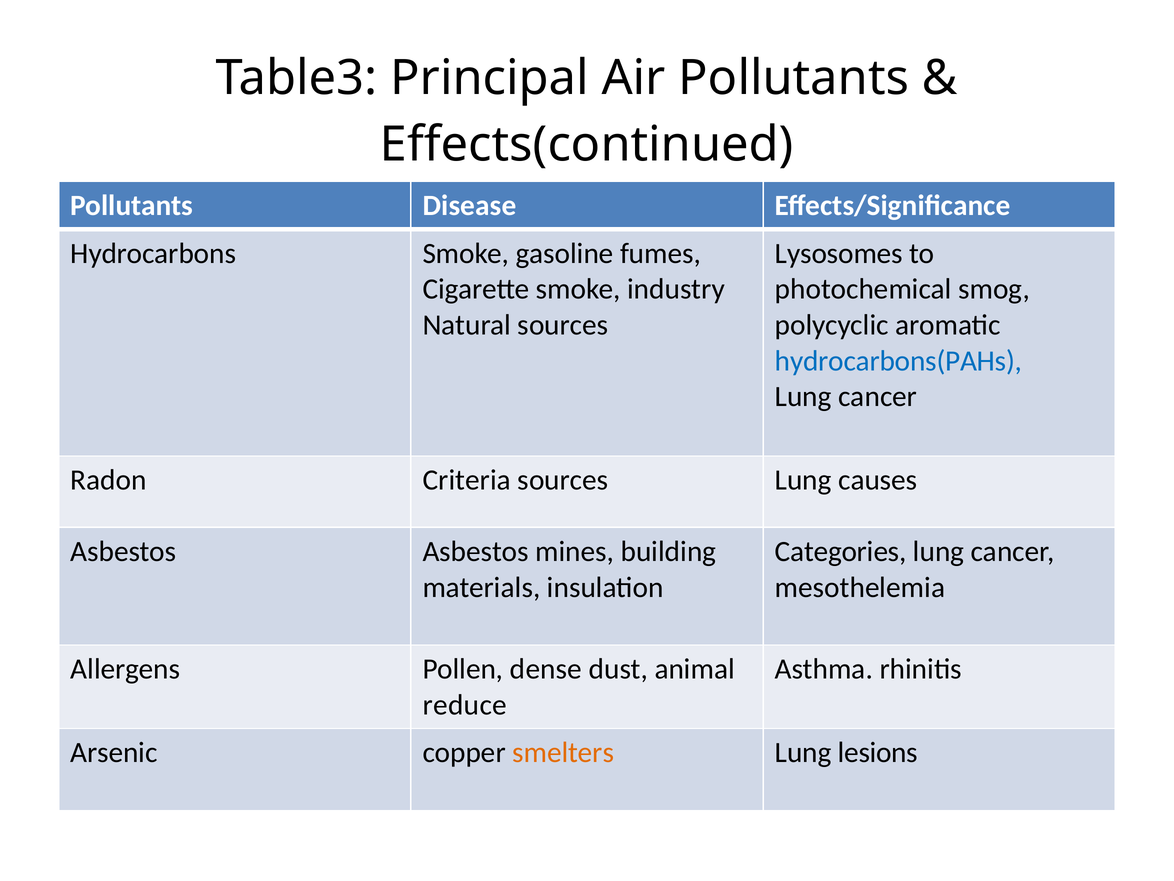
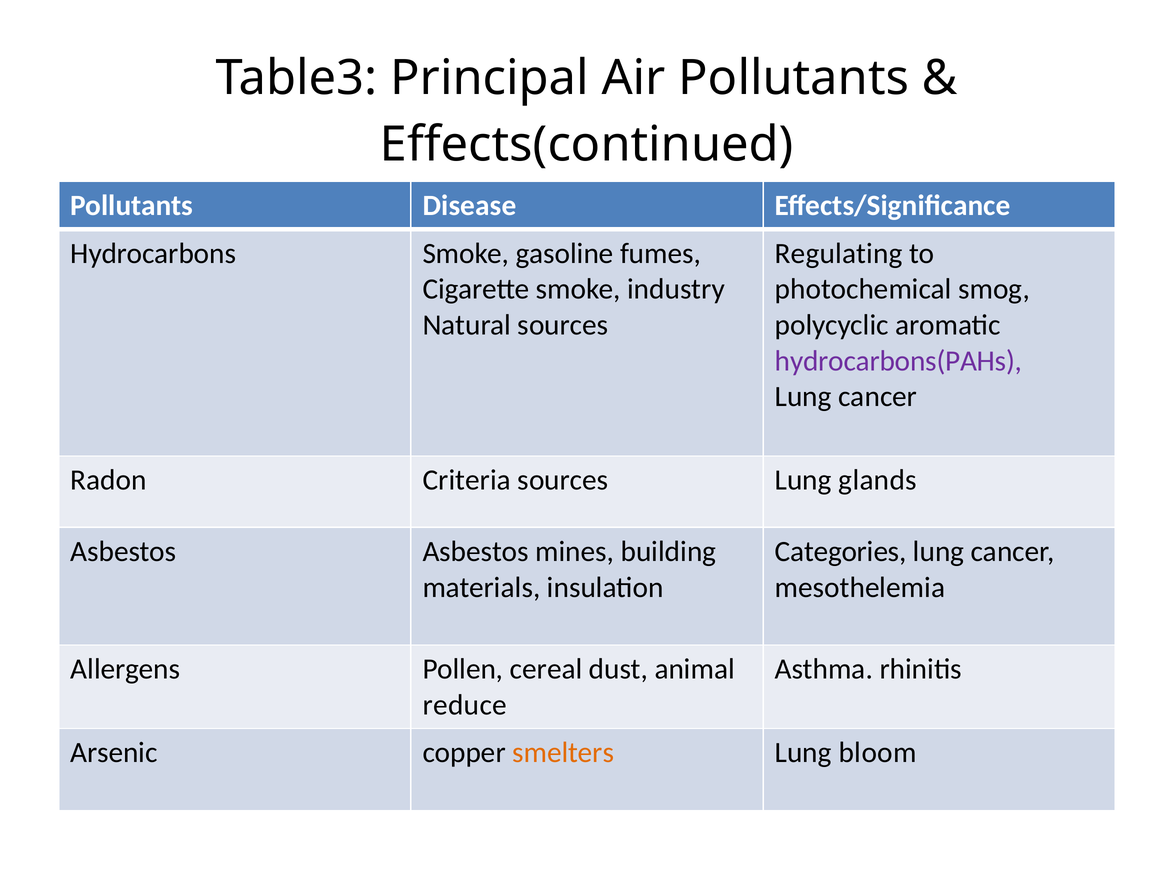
Lysosomes: Lysosomes -> Regulating
hydrocarbons(PAHs colour: blue -> purple
causes: causes -> glands
dense: dense -> cereal
lesions: lesions -> bloom
